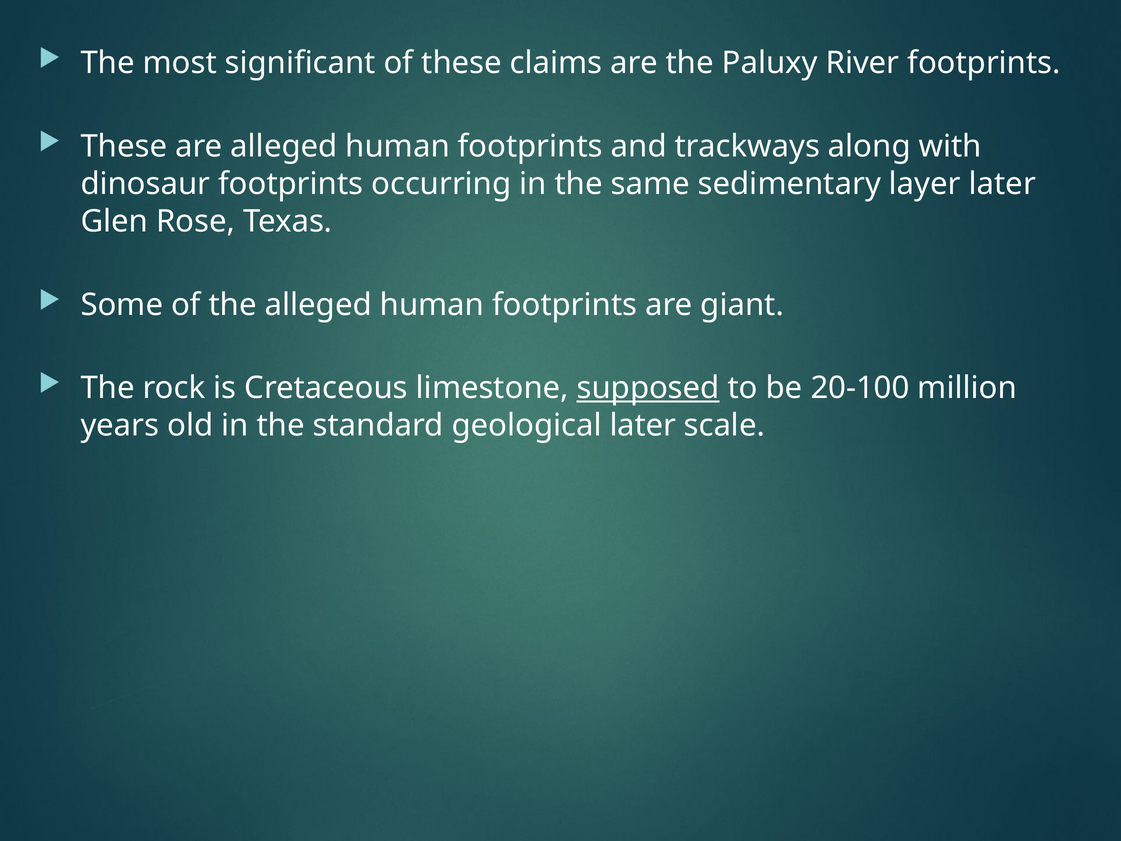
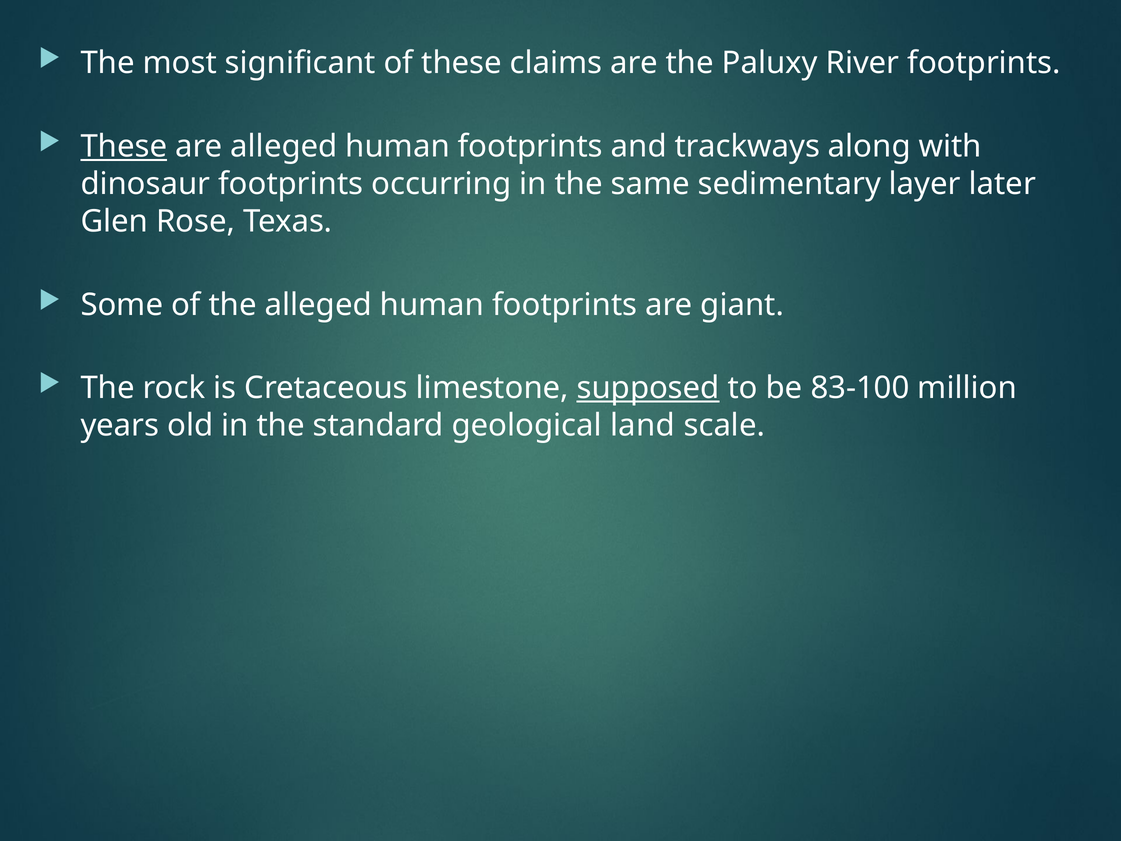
These at (124, 147) underline: none -> present
20-100: 20-100 -> 83-100
geological later: later -> land
